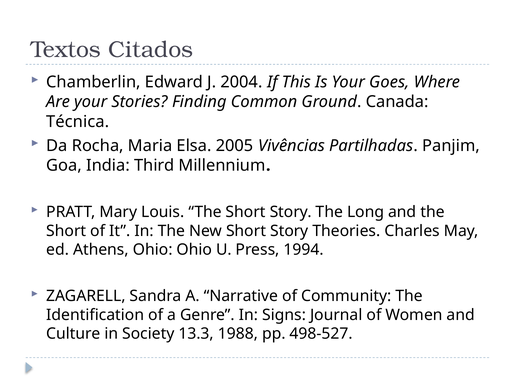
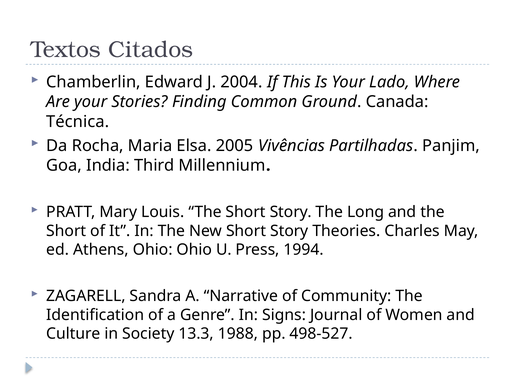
Goes: Goes -> Lado
